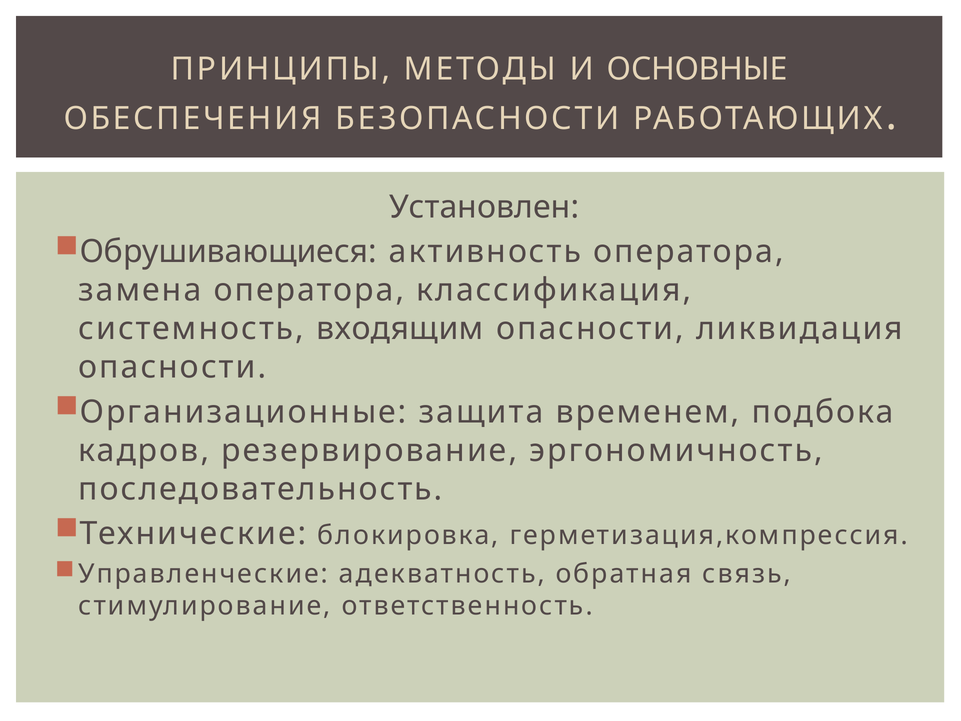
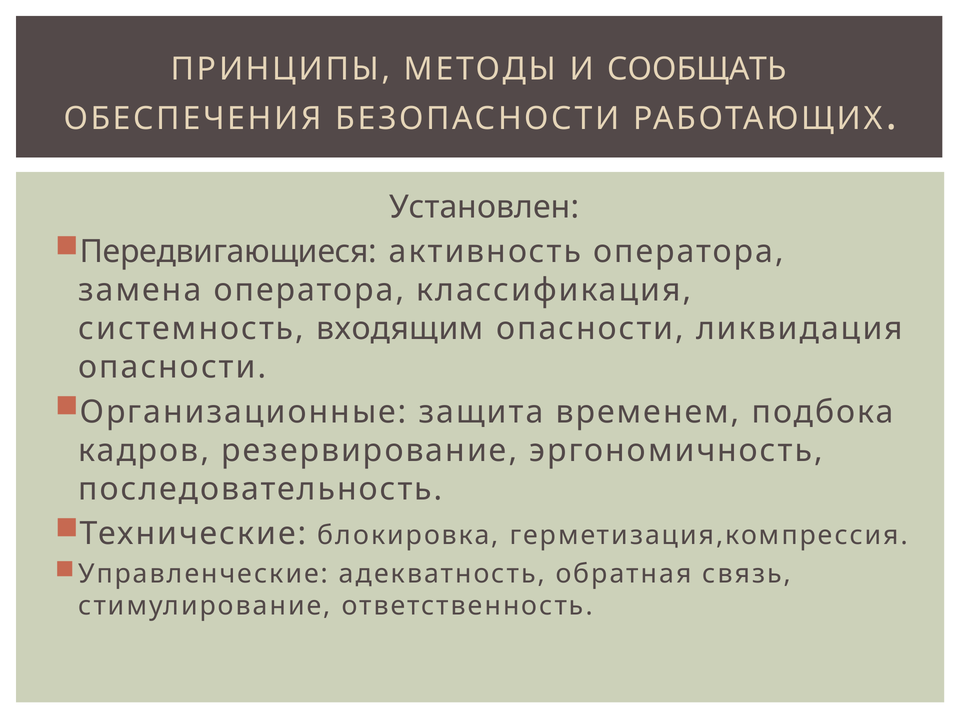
ОСНОВНЫЕ: ОСНОВНЫЕ -> СООБЩАТЬ
Обрушивающиеся: Обрушивающиеся -> Передвигающиеся
